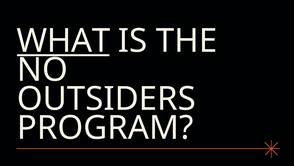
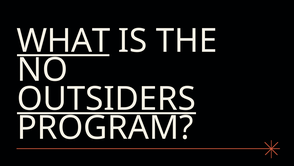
OUTSIDERS underline: none -> present
